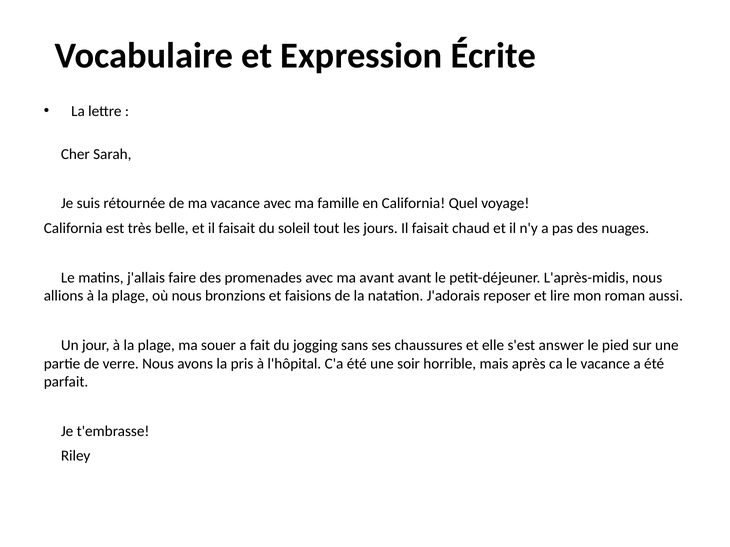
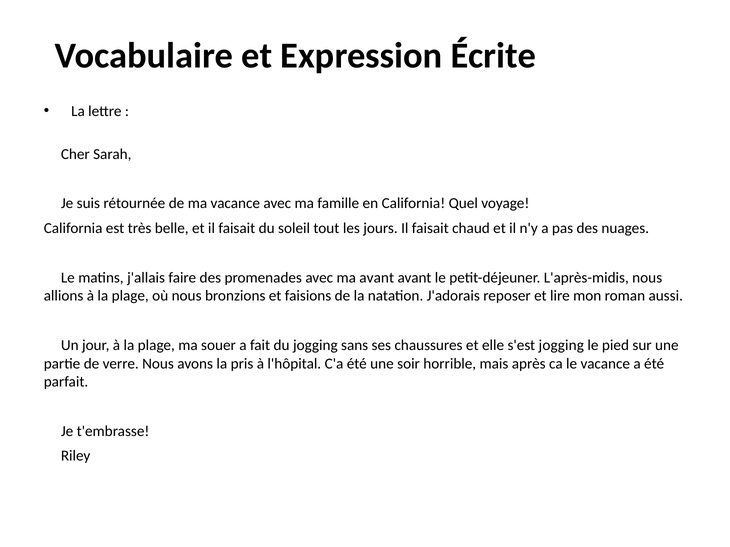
s'est answer: answer -> jogging
